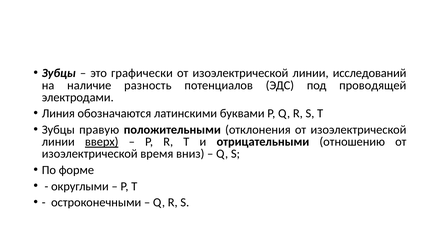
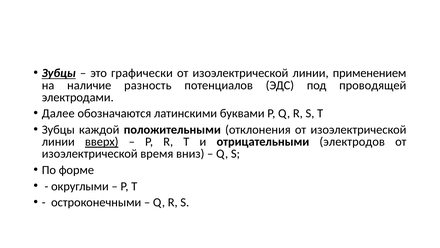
Зубцы at (59, 73) underline: none -> present
исследований: исследований -> применением
Линия: Линия -> Далее
правую: правую -> каждой
отношению: отношению -> электродов
